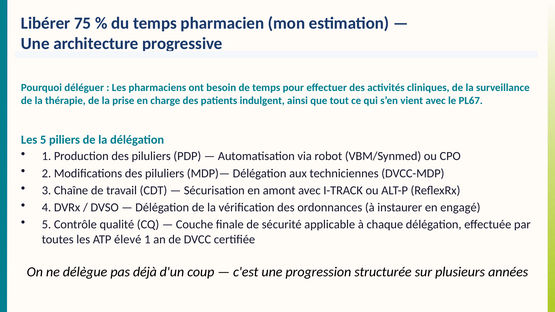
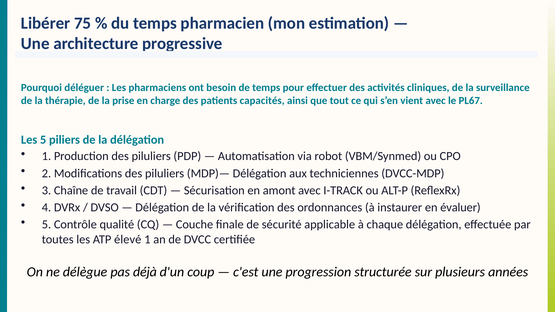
indulgent: indulgent -> capacités
engagé: engagé -> évaluer
